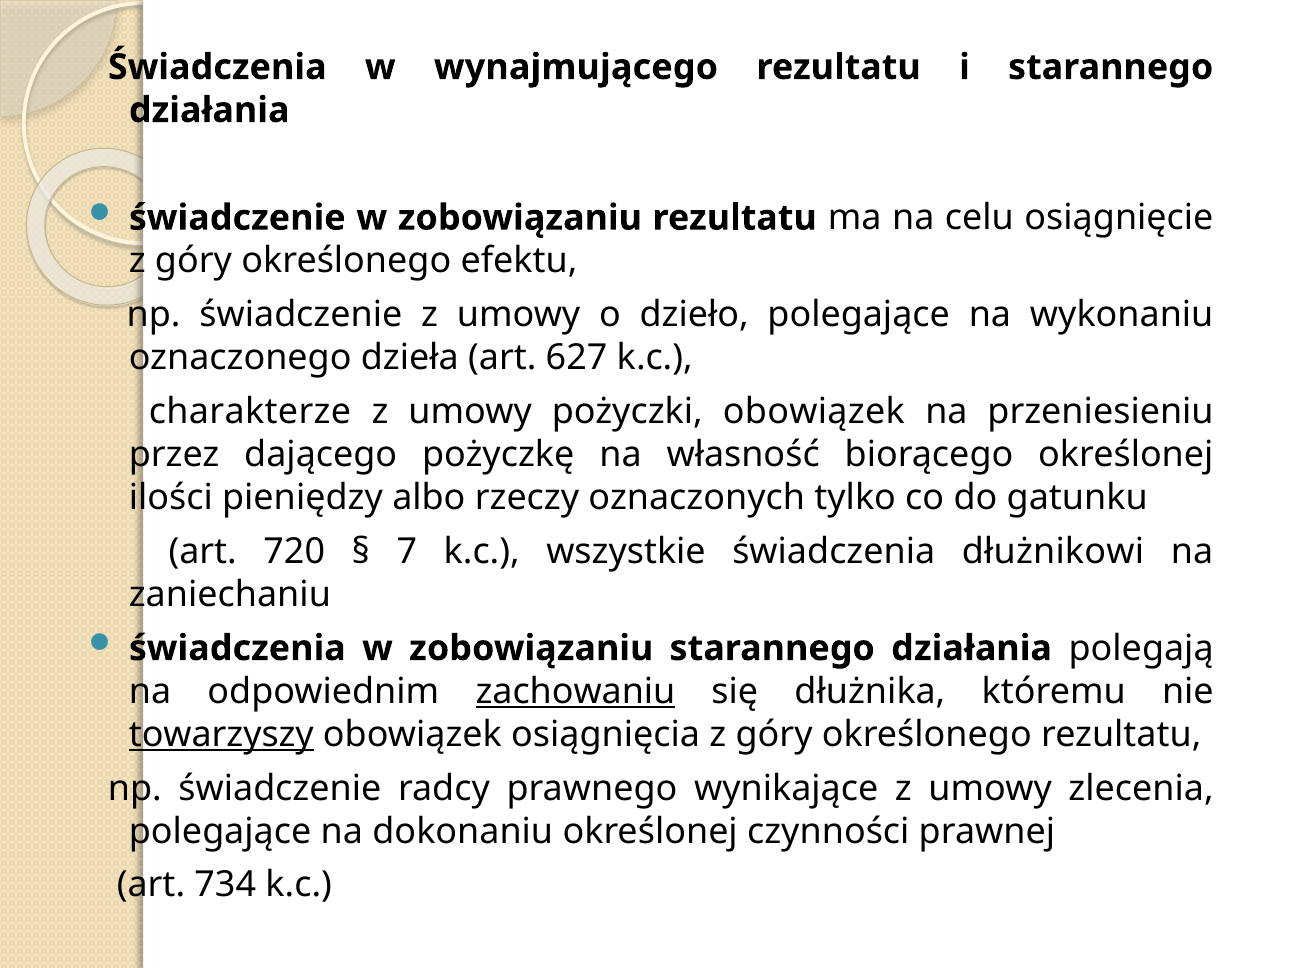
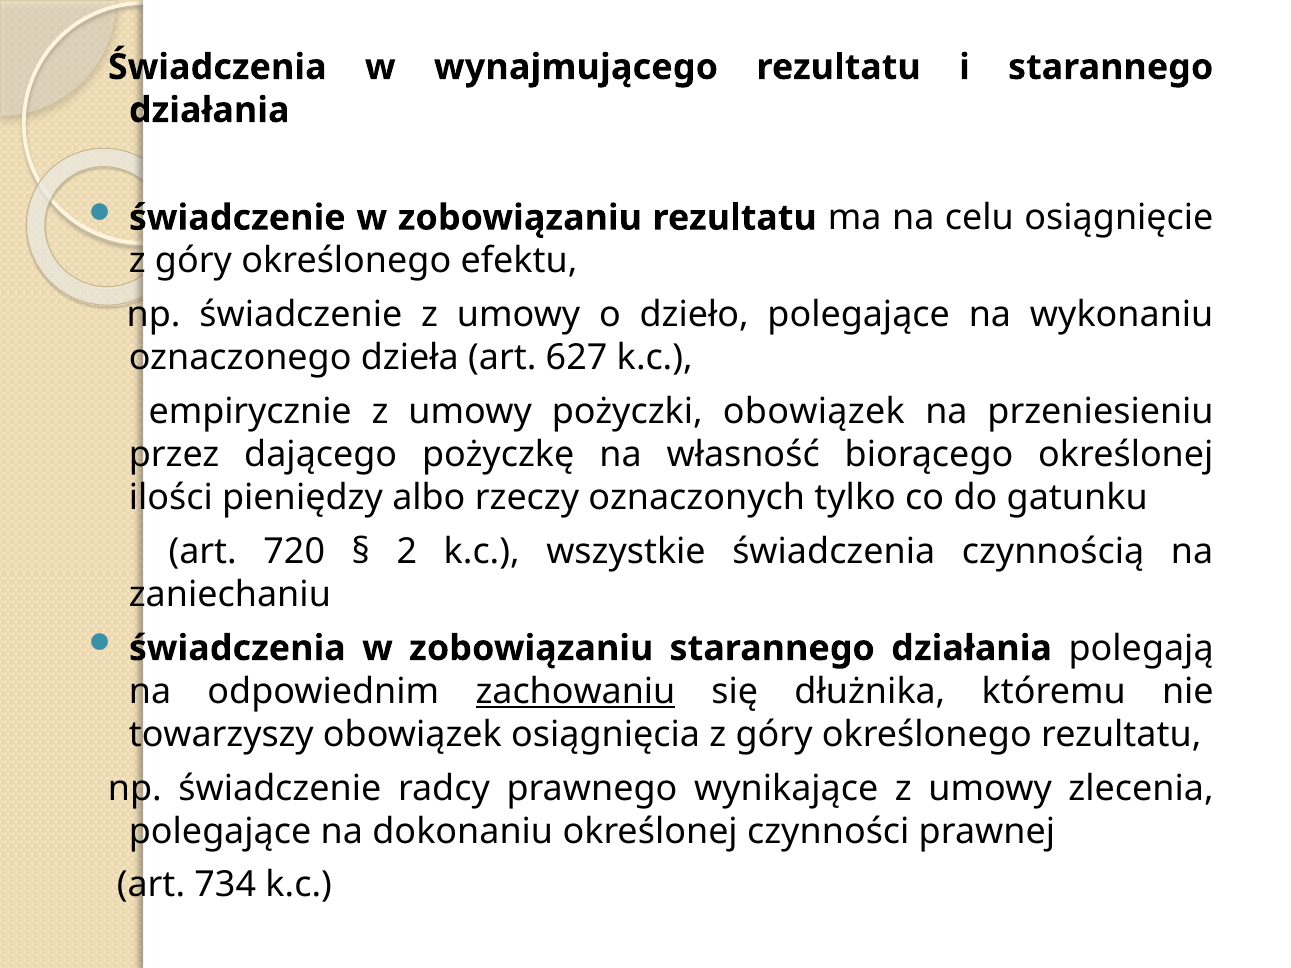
charakterze: charakterze -> empirycznie
7: 7 -> 2
dłużnikowi: dłużnikowi -> czynnością
towarzyszy underline: present -> none
